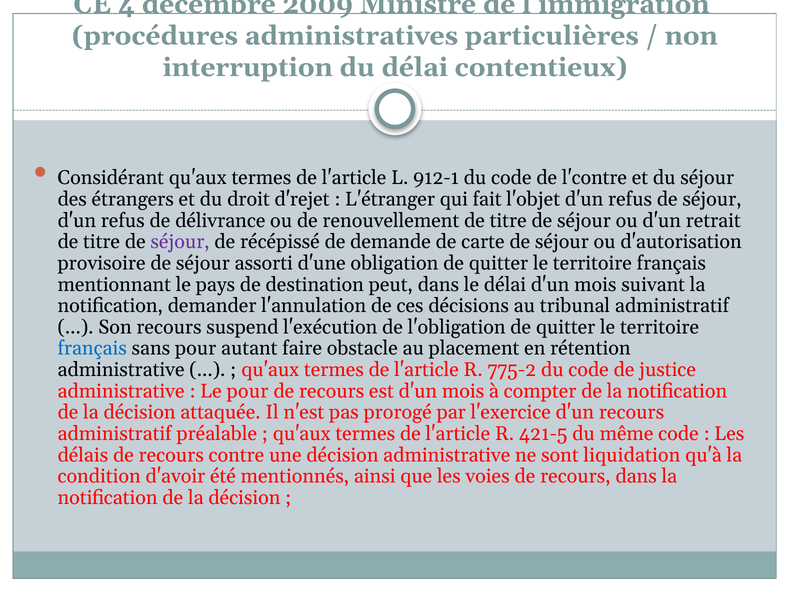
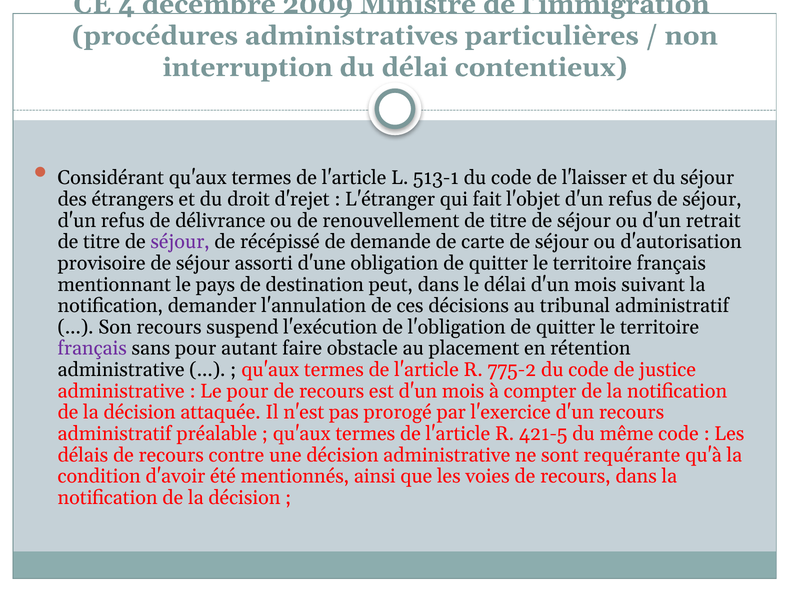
912-1: 912-1 -> 513-1
l'contre: l'contre -> l'laisser
français at (92, 349) colour: blue -> purple
liquidation: liquidation -> requérante
